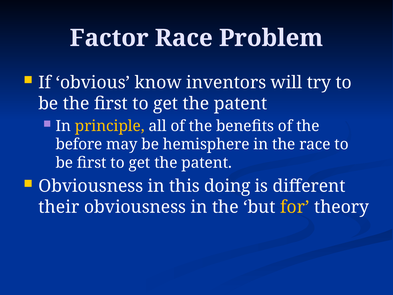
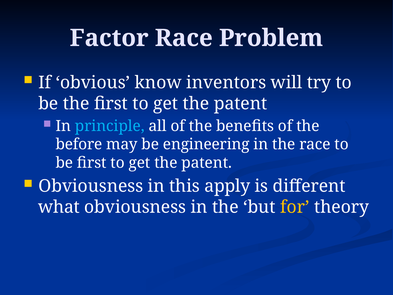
principle colour: yellow -> light blue
hemisphere: hemisphere -> engineering
doing: doing -> apply
their: their -> what
